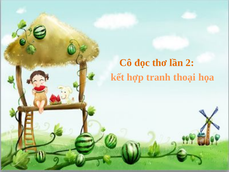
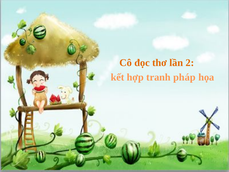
thoại: thoại -> pháp
